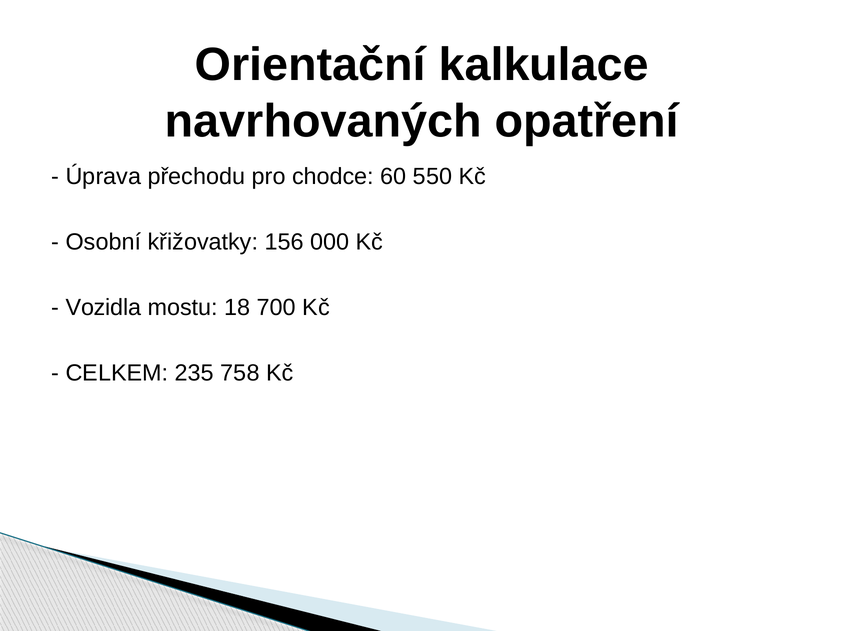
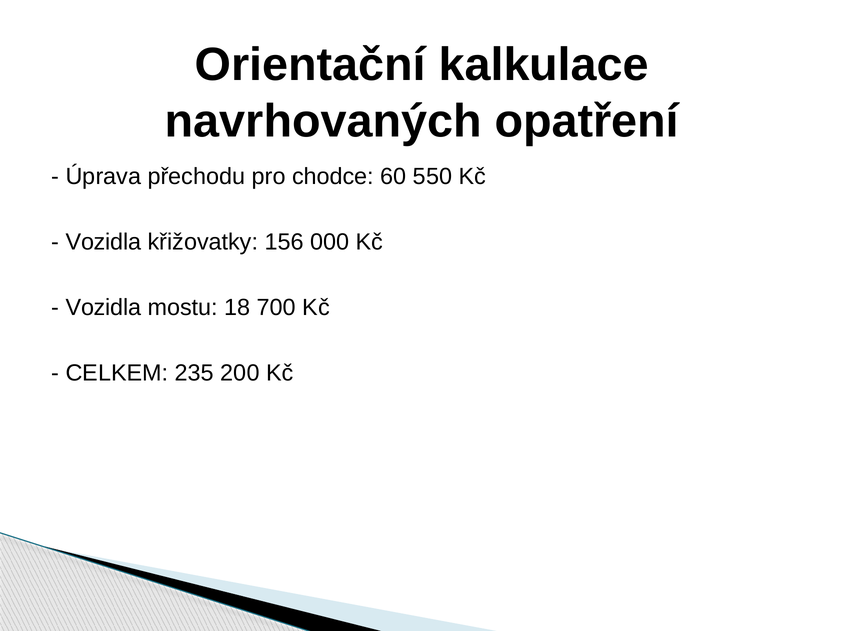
Osobní at (103, 242): Osobní -> Vozidla
758: 758 -> 200
